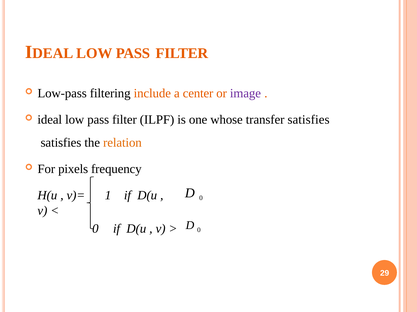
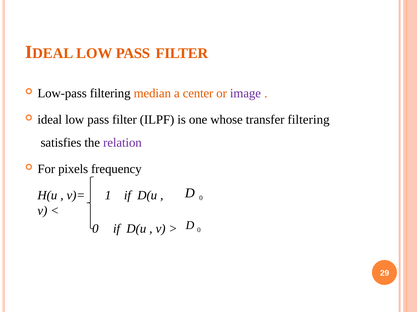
include: include -> median
transfer satisfies: satisfies -> filtering
relation colour: orange -> purple
